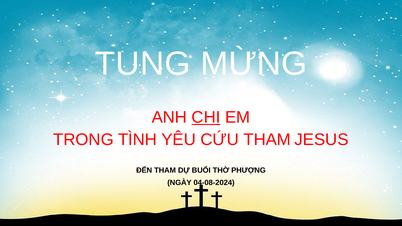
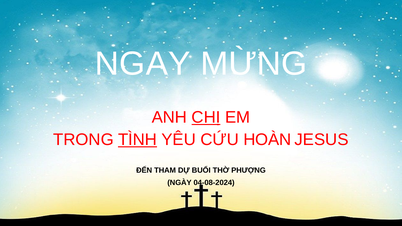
TUNG: TUNG -> NGAY
TÌNH underline: none -> present
CỨU THAM: THAM -> HOÀN
